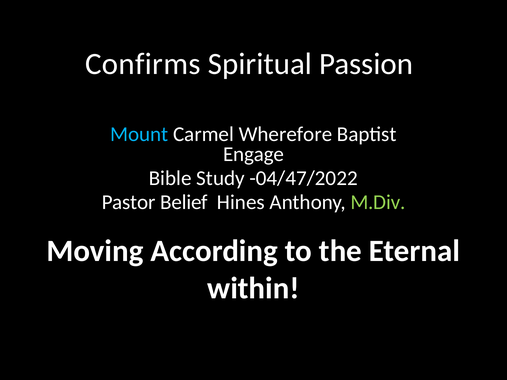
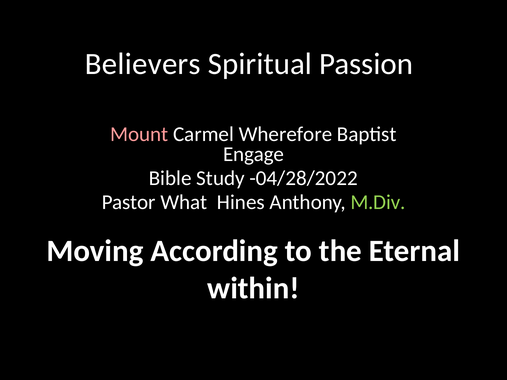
Confirms: Confirms -> Believers
Mount colour: light blue -> pink
-04/47/2022: -04/47/2022 -> -04/28/2022
Belief: Belief -> What
